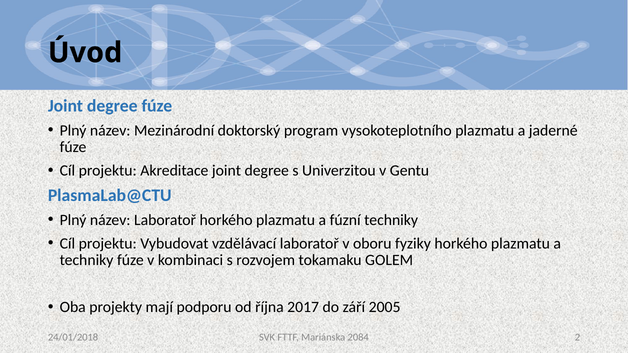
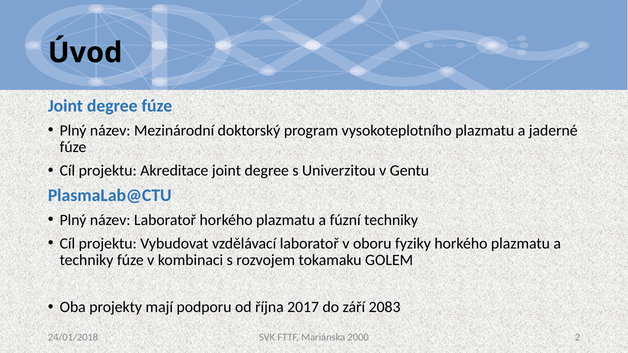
2005: 2005 -> 2083
2084: 2084 -> 2000
